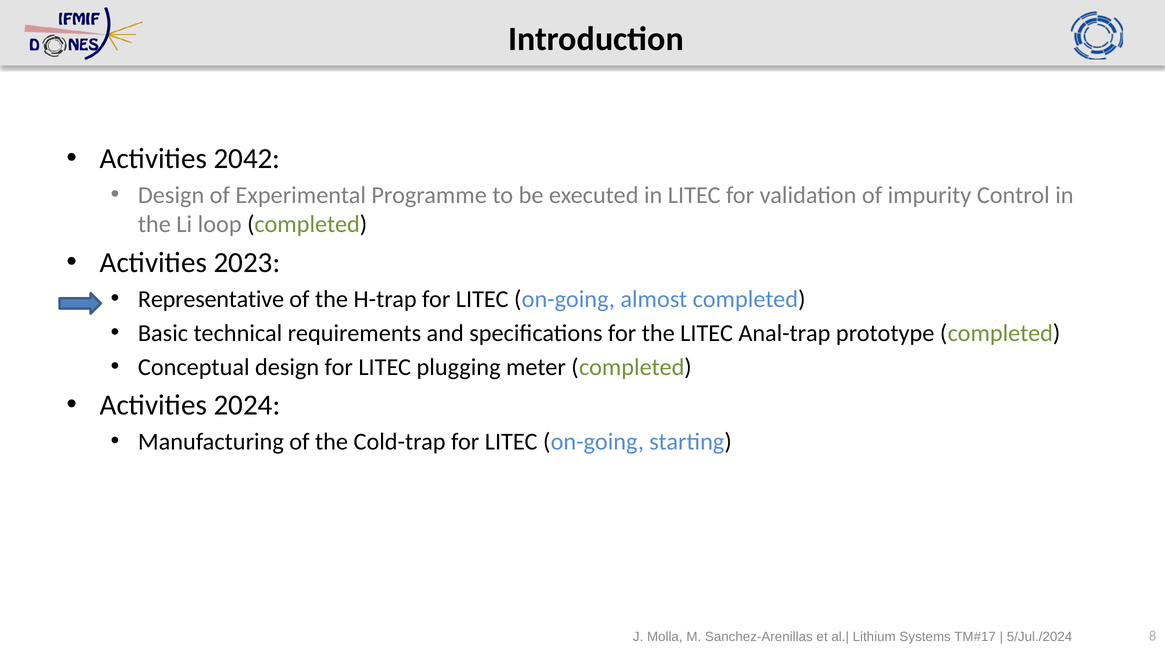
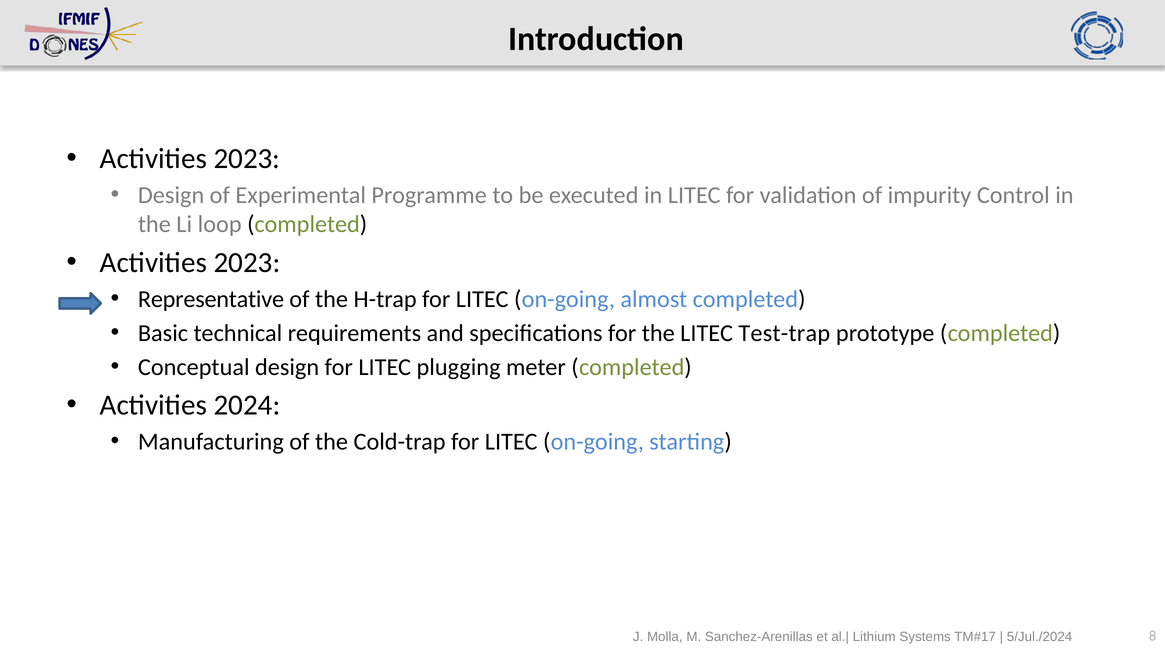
2042 at (247, 159): 2042 -> 2023
Anal-trap: Anal-trap -> Test-trap
